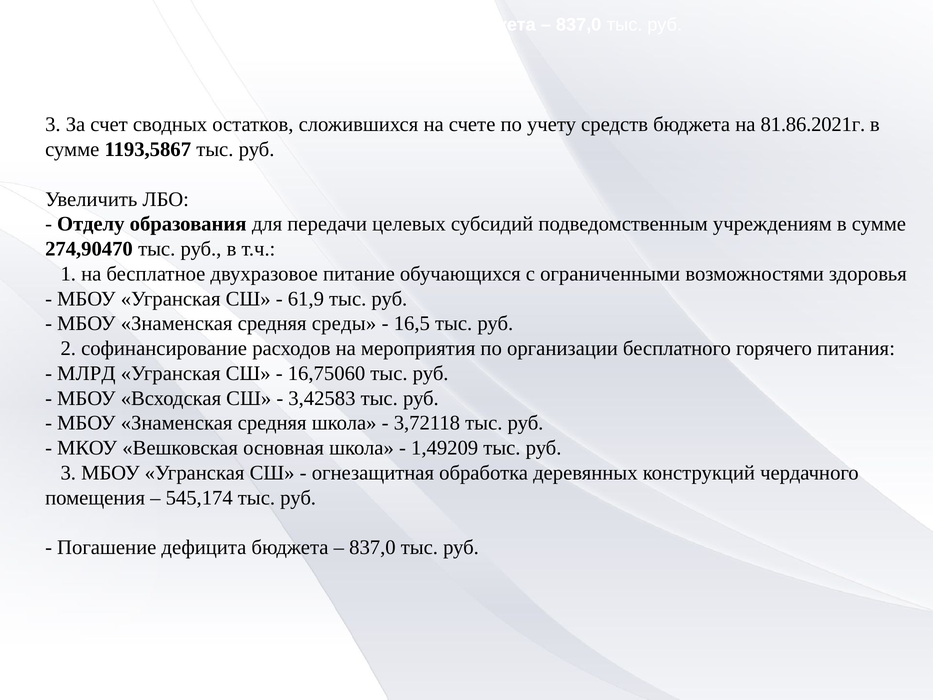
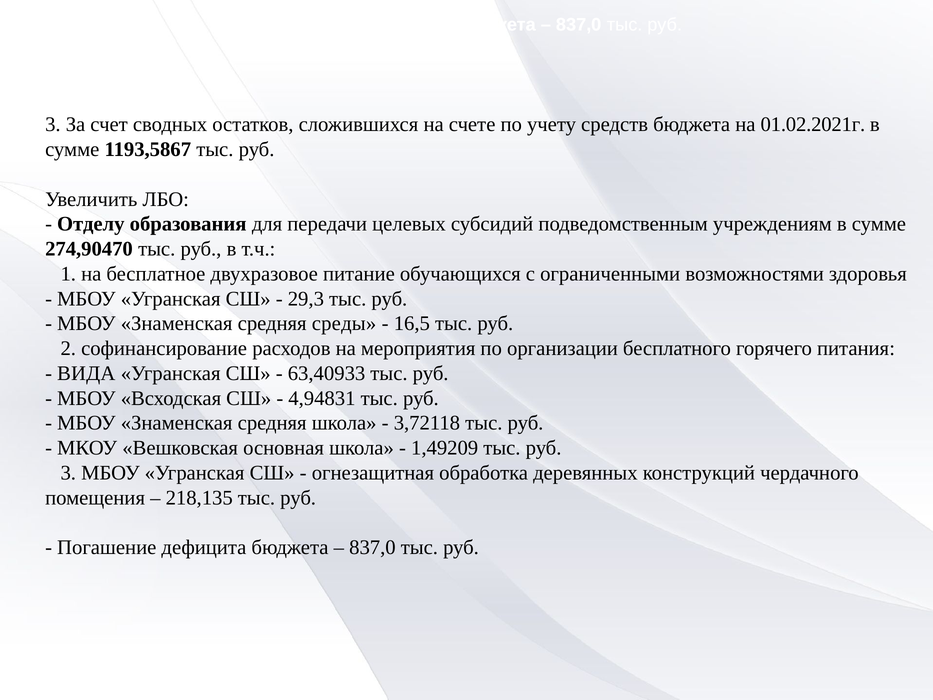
81.86.2021г: 81.86.2021г -> 01.02.2021г
61,9: 61,9 -> 29,3
МЛРД: МЛРД -> ВИДА
16,75060: 16,75060 -> 63,40933
3,42583: 3,42583 -> 4,94831
545,174: 545,174 -> 218,135
